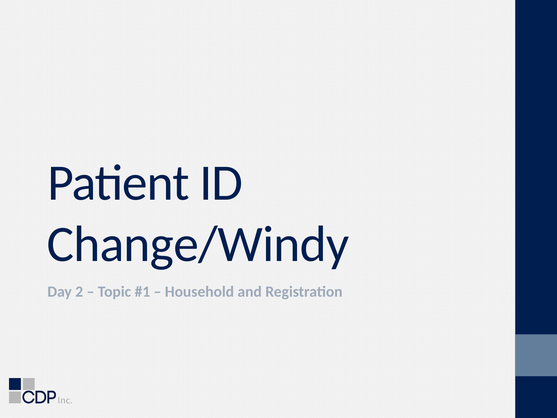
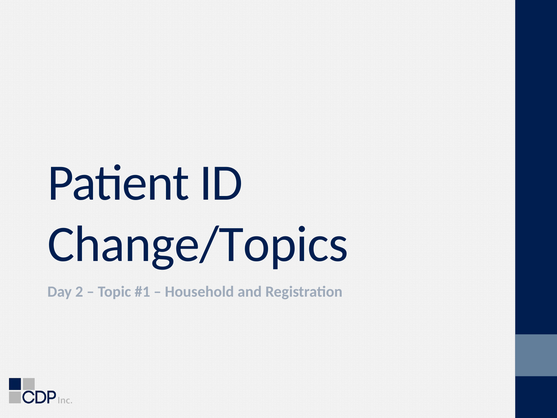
Change/Windy: Change/Windy -> Change/Topics
